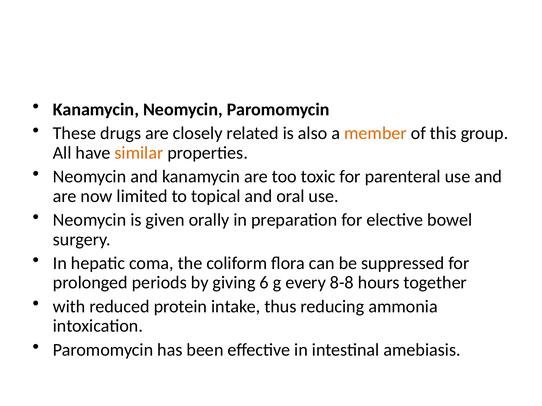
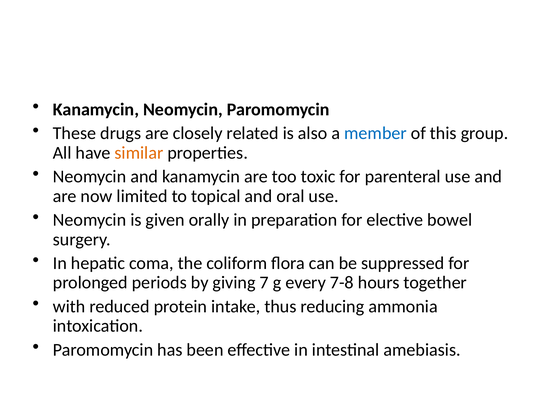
member colour: orange -> blue
6: 6 -> 7
8-8: 8-8 -> 7-8
